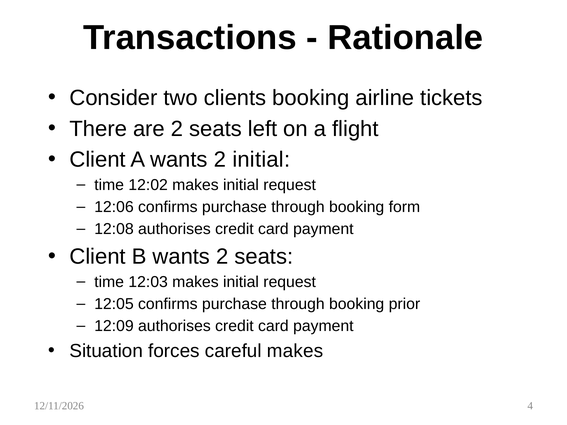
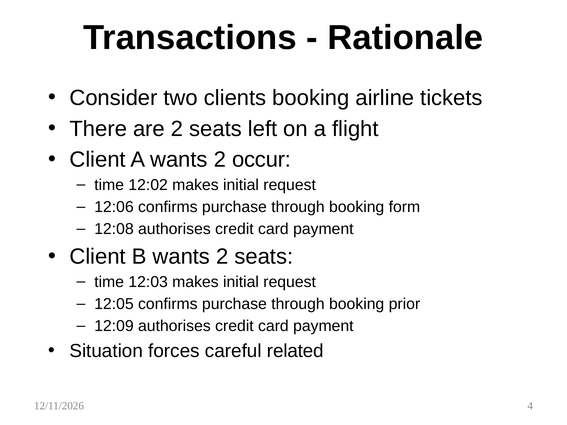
2 initial: initial -> occur
careful makes: makes -> related
